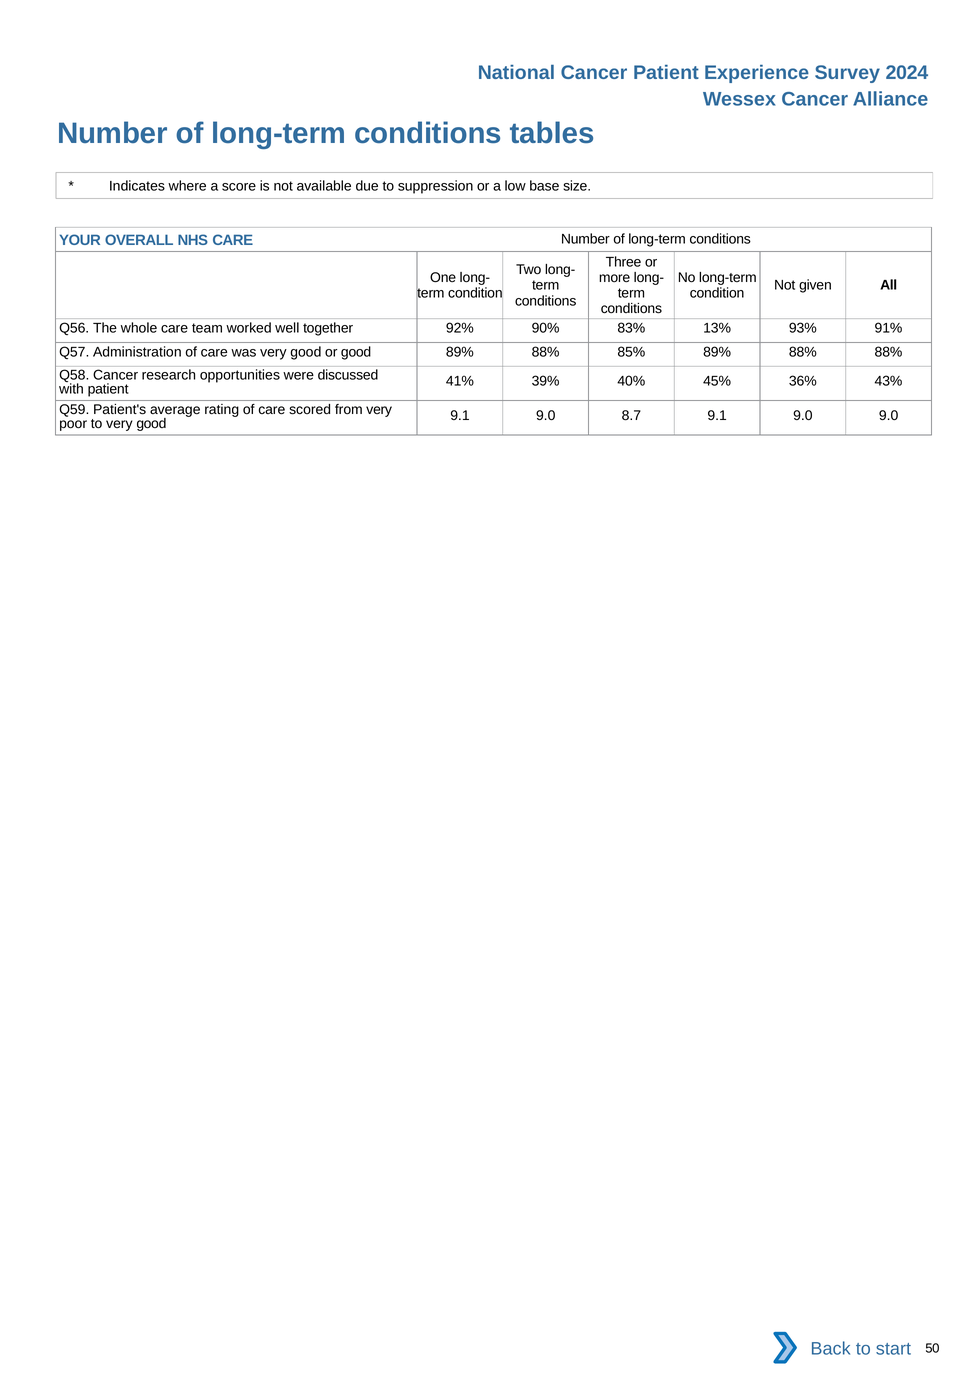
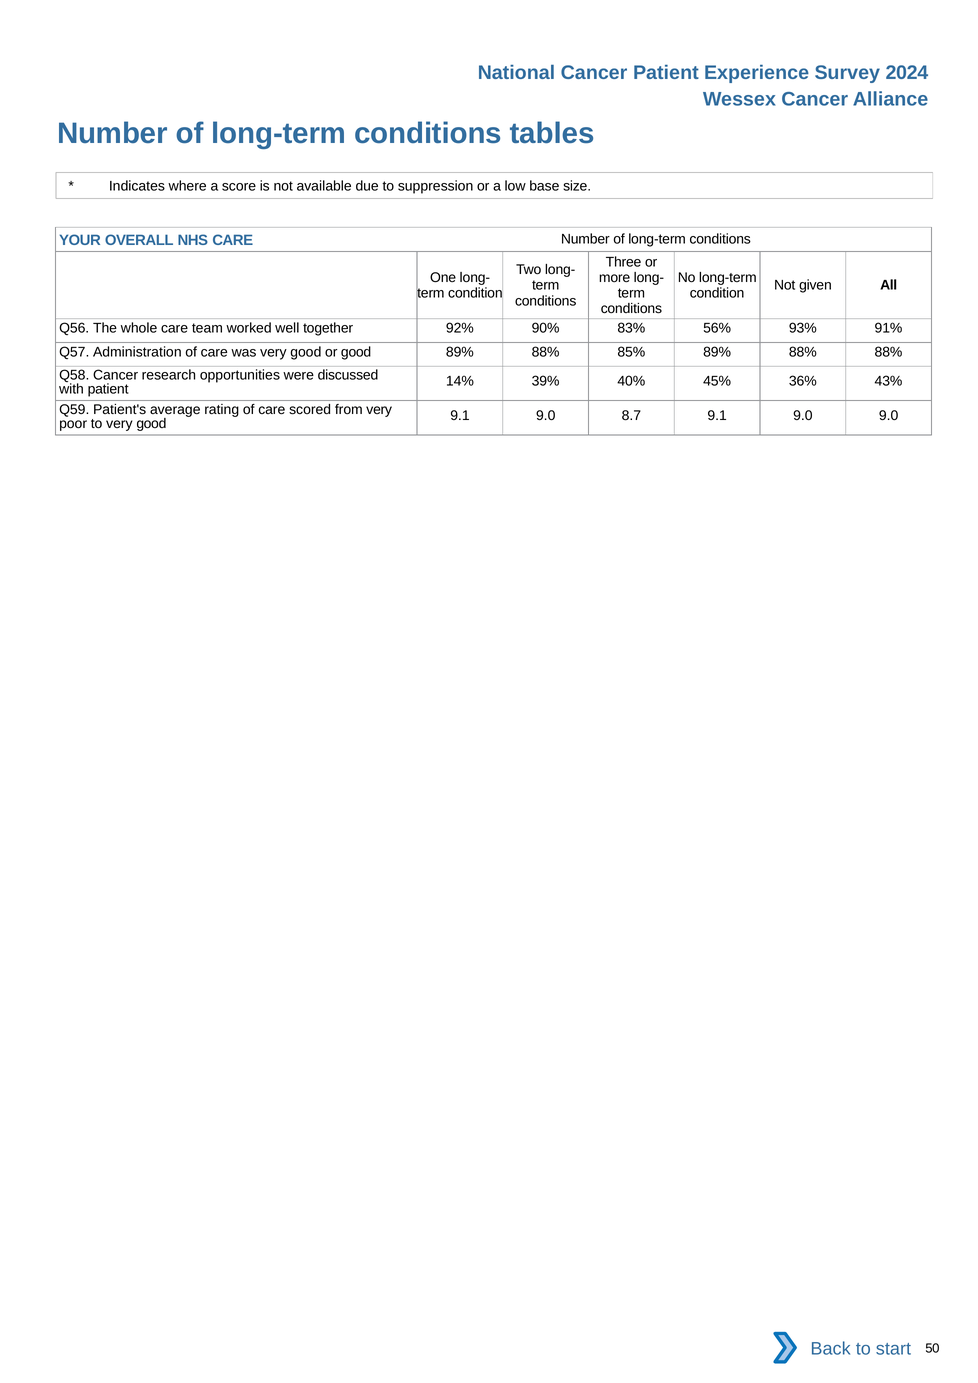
13%: 13% -> 56%
41%: 41% -> 14%
